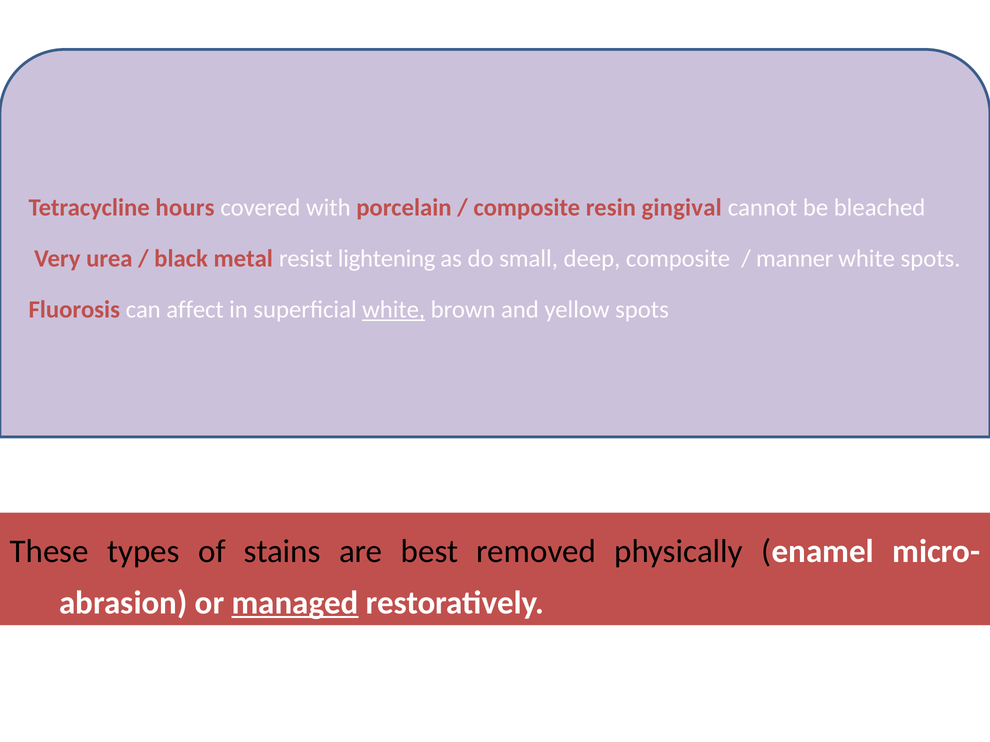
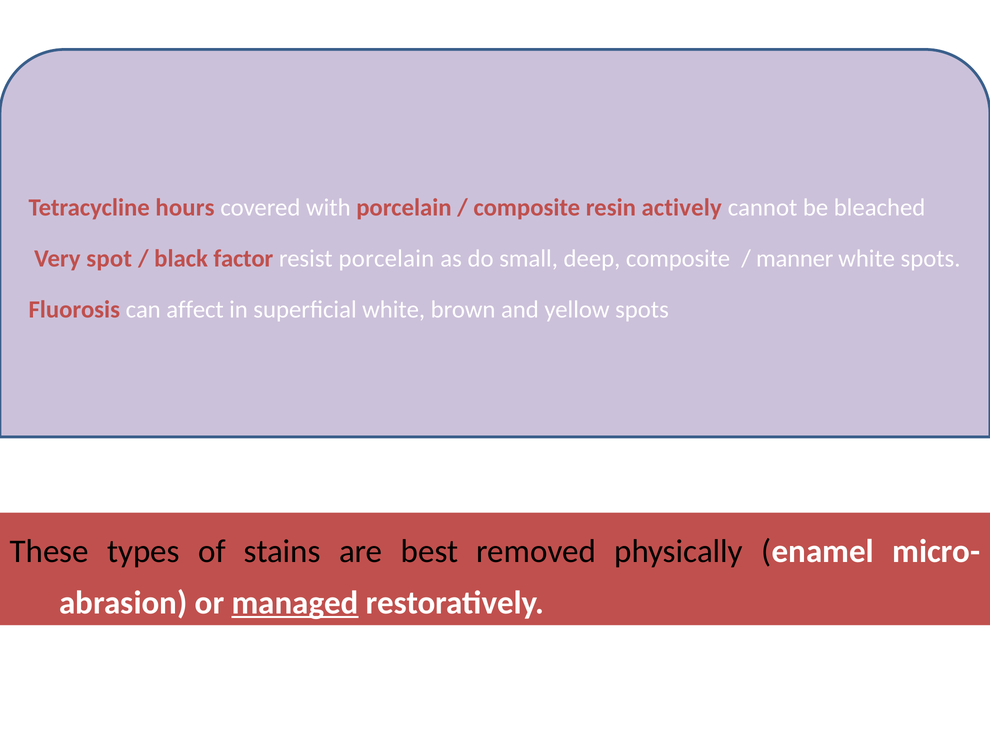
gingival: gingival -> actively
urea: urea -> spot
metal: metal -> factor
resist lightening: lightening -> porcelain
white at (394, 310) underline: present -> none
